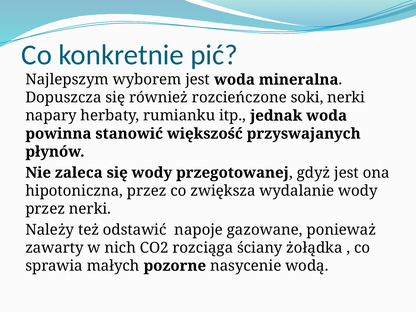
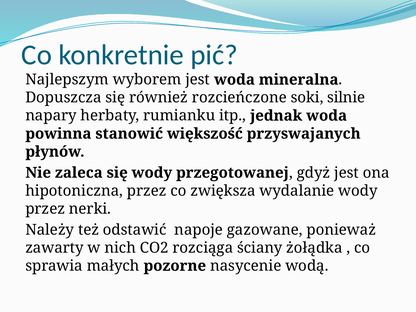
soki nerki: nerki -> silnie
